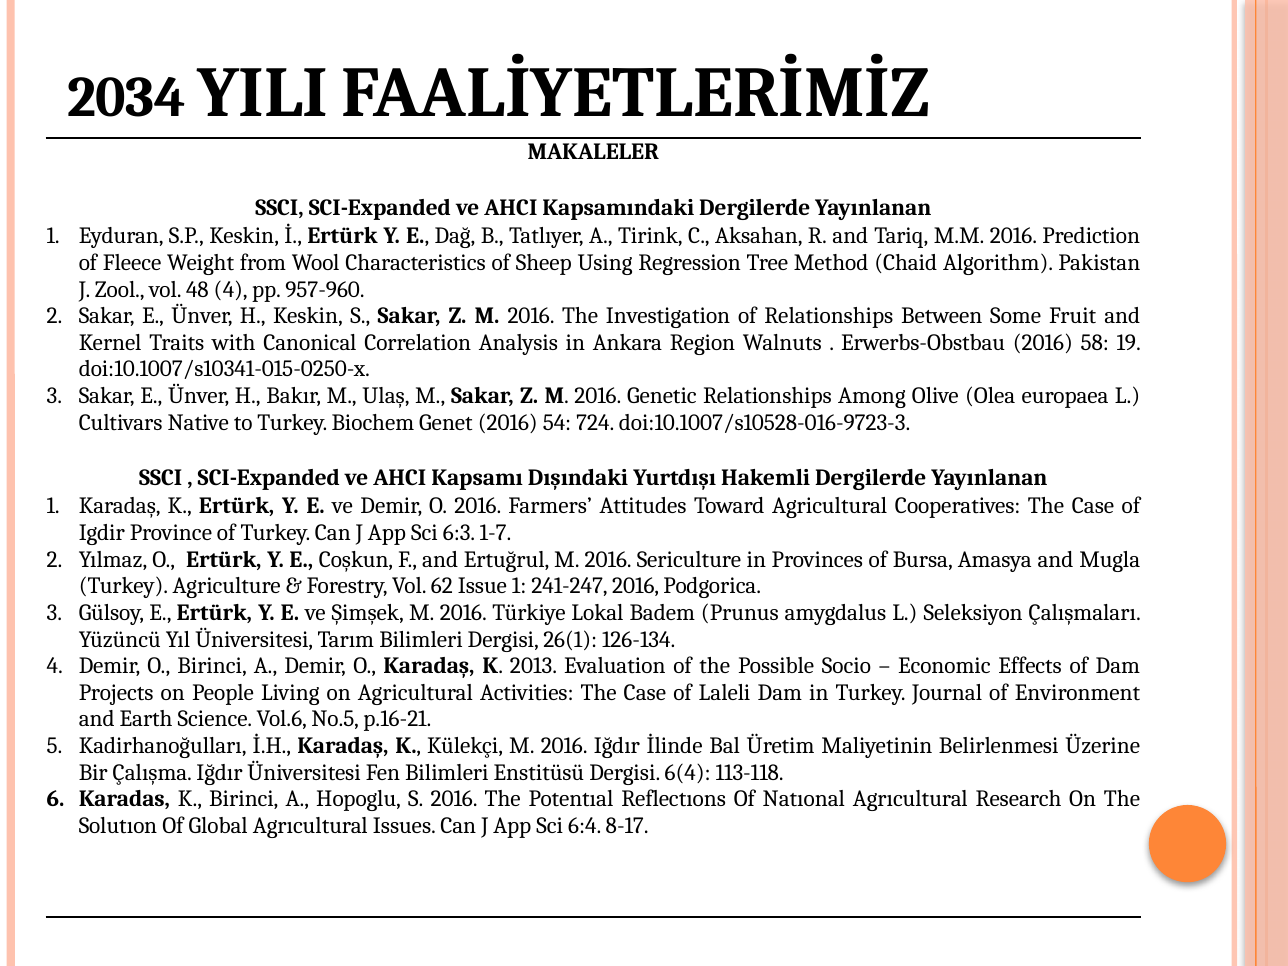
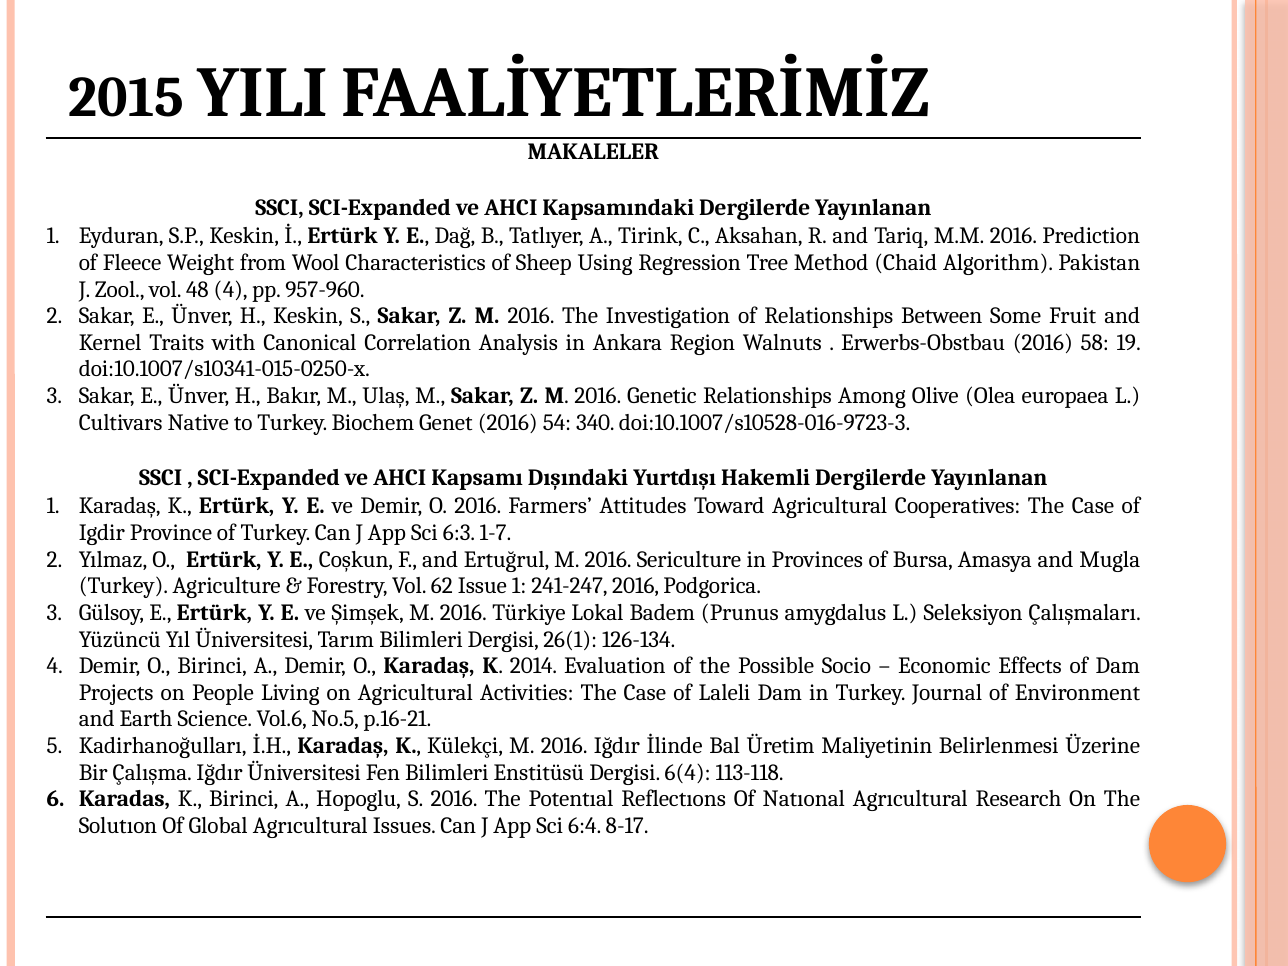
2034: 2034 -> 2015
724: 724 -> 340
2013: 2013 -> 2014
